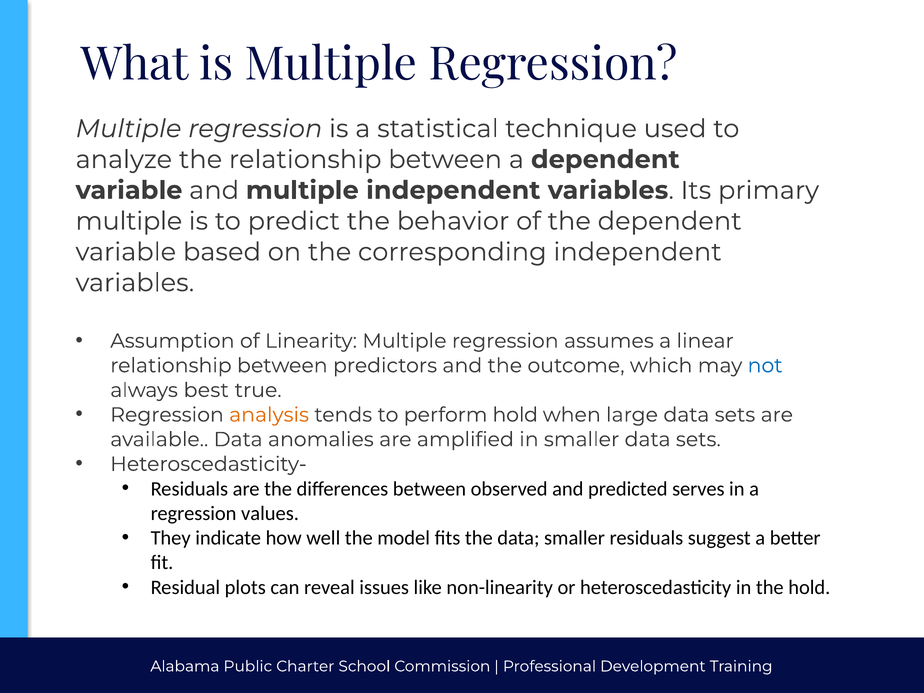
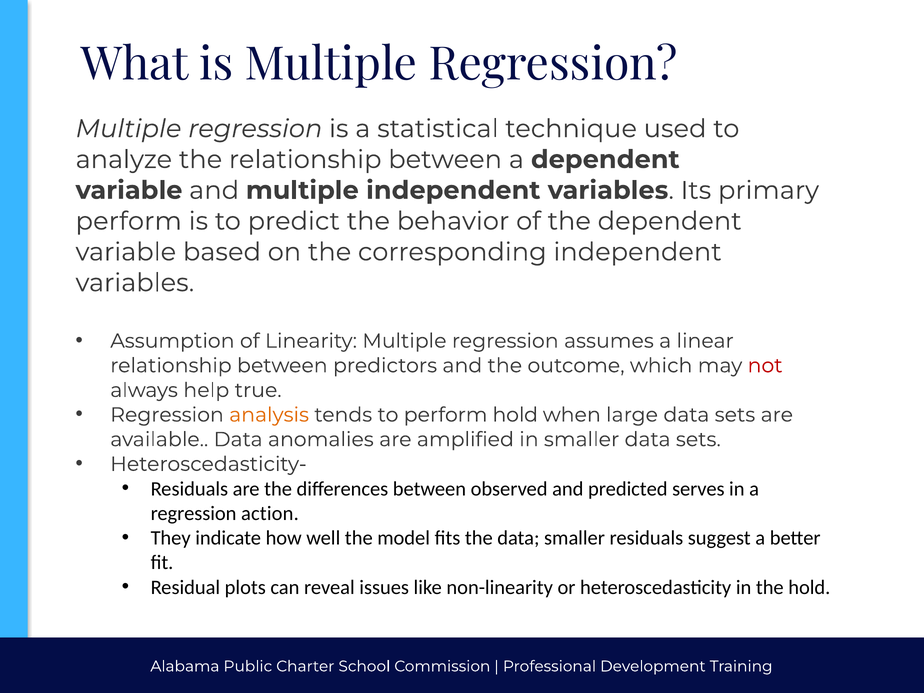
multiple at (129, 221): multiple -> perform
not colour: blue -> red
best: best -> help
values: values -> action
